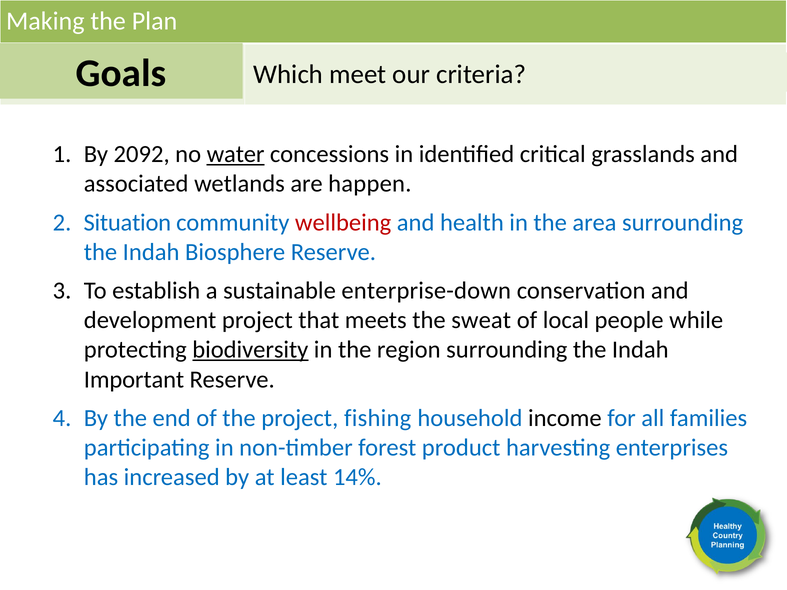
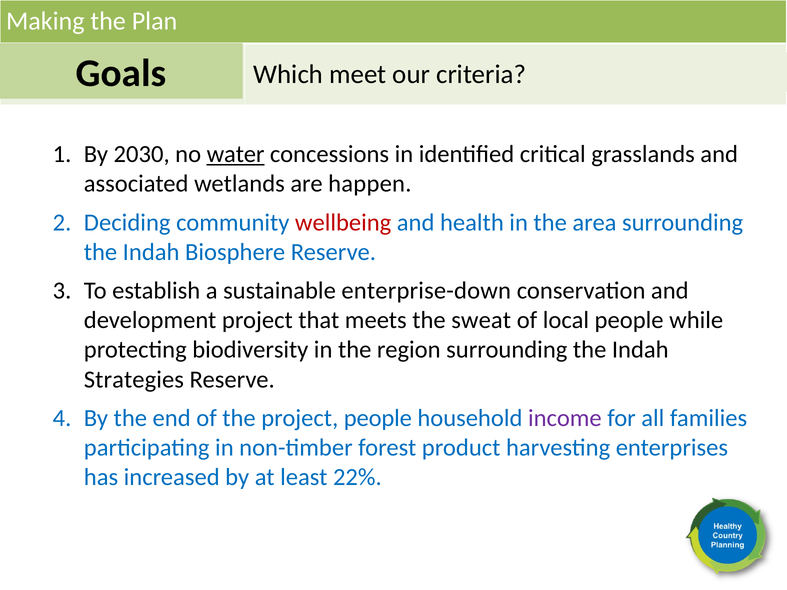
2092: 2092 -> 2030
Situation: Situation -> Deciding
biodiversity underline: present -> none
Important: Important -> Strategies
project fishing: fishing -> people
income colour: black -> purple
14%: 14% -> 22%
